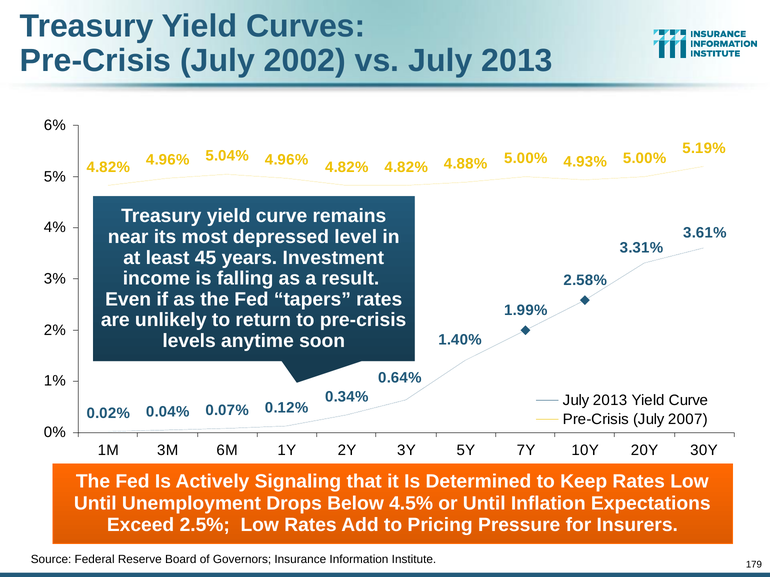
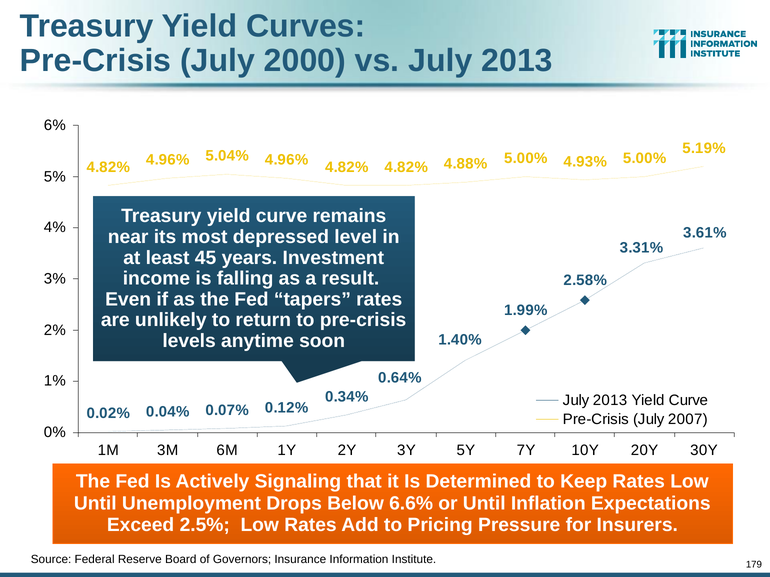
2002: 2002 -> 2000
4.5%: 4.5% -> 6.6%
